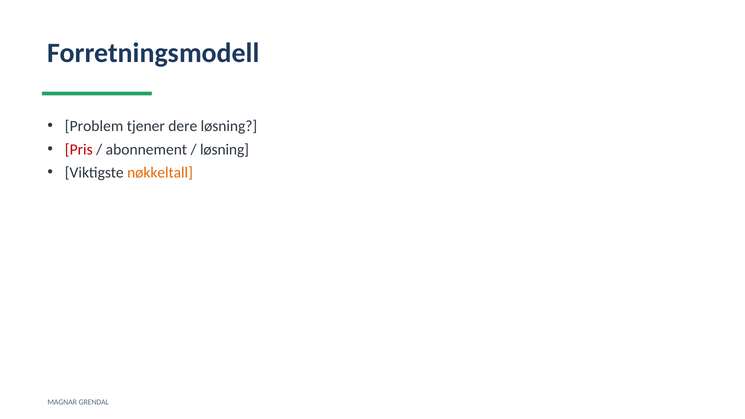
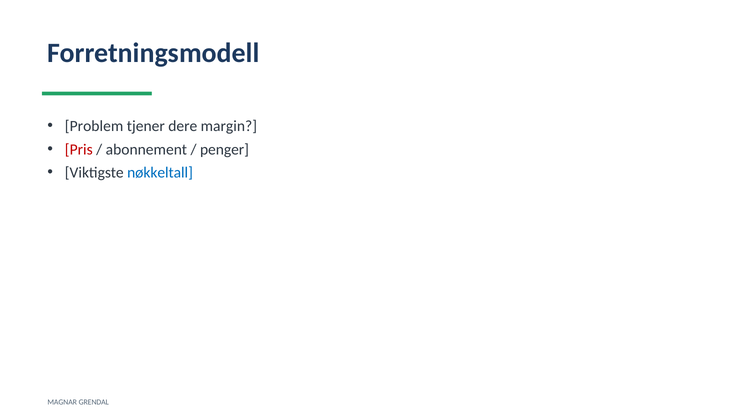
dere løsning: løsning -> margin
løsning at (224, 149): løsning -> penger
nøkkeltall colour: orange -> blue
